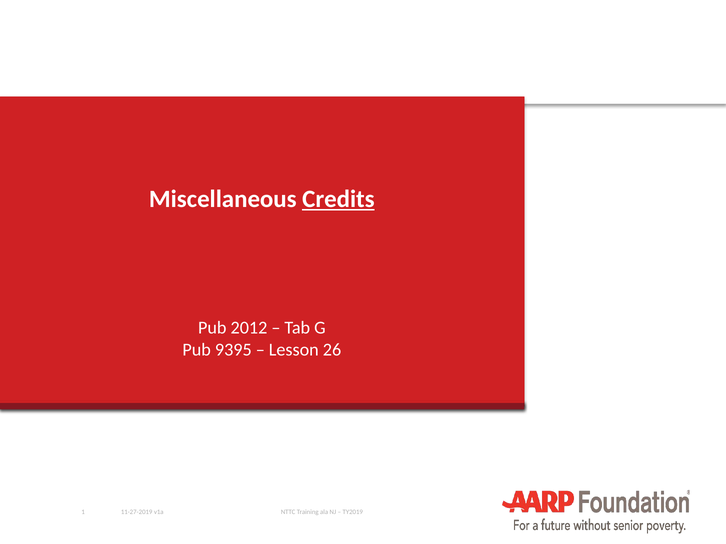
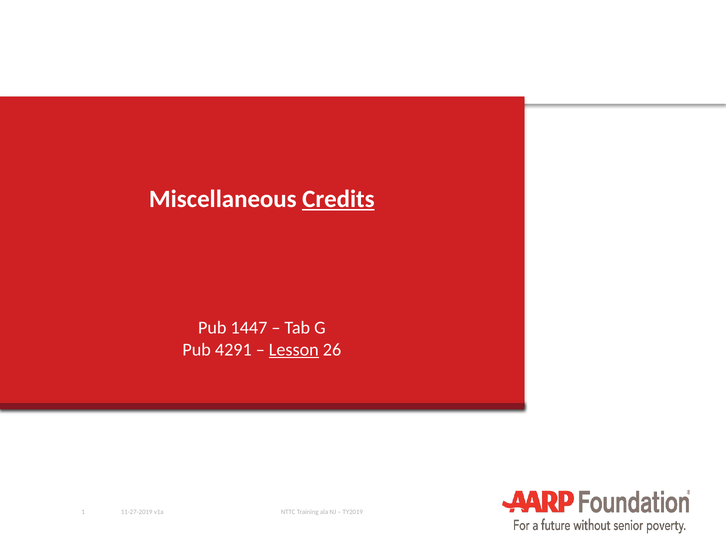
2012: 2012 -> 1447
9395: 9395 -> 4291
Lesson underline: none -> present
